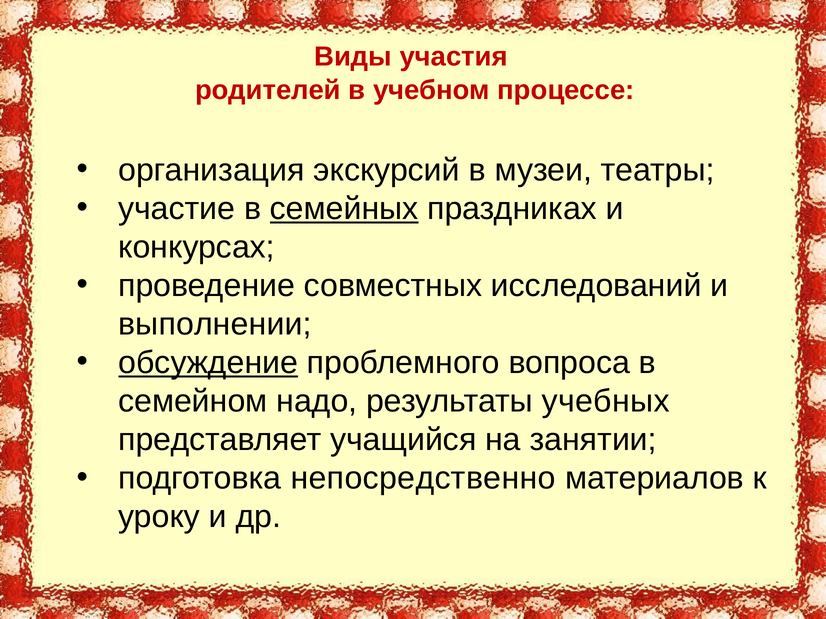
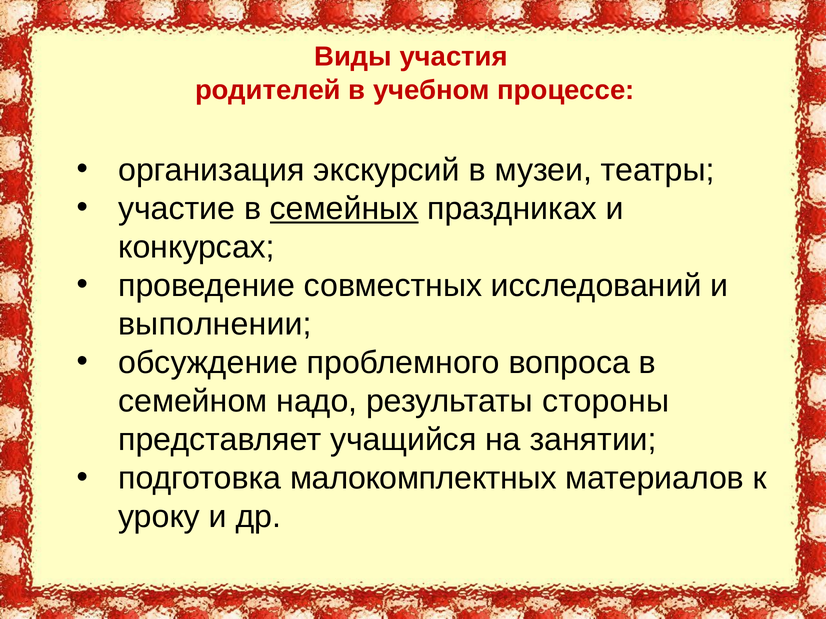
обсуждение underline: present -> none
учебных: учебных -> стороны
непосредственно: непосредственно -> малокомплектных
